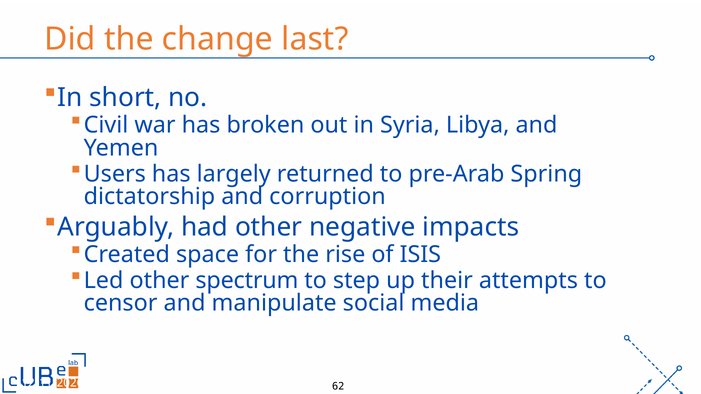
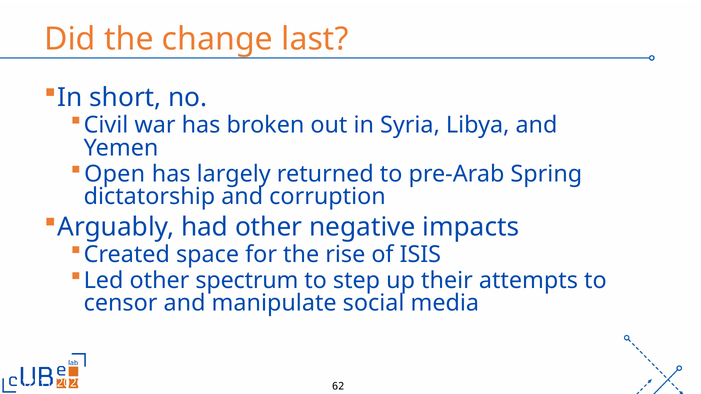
Users: Users -> Open
